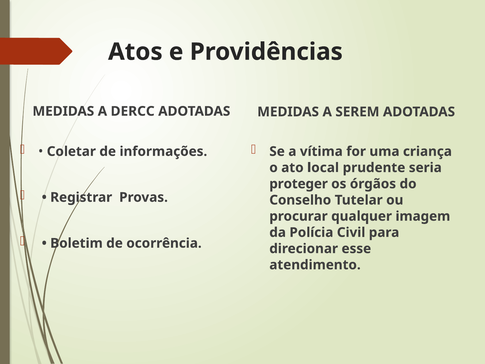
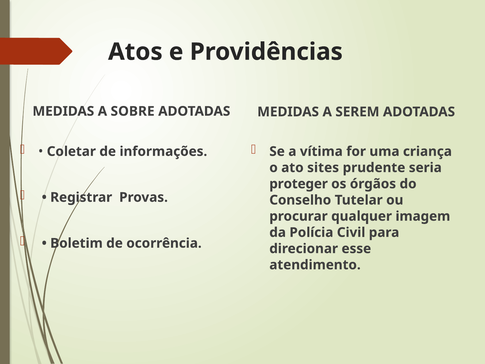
DERCC: DERCC -> SOBRE
local: local -> sites
